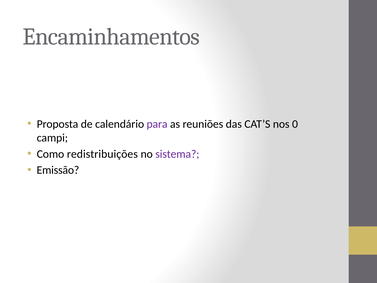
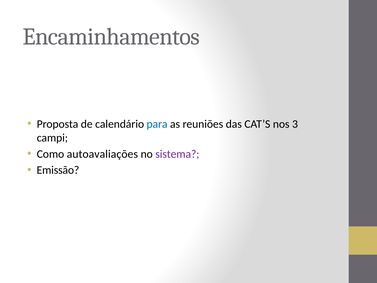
para colour: purple -> blue
0: 0 -> 3
redistribuições: redistribuições -> autoavaliações
